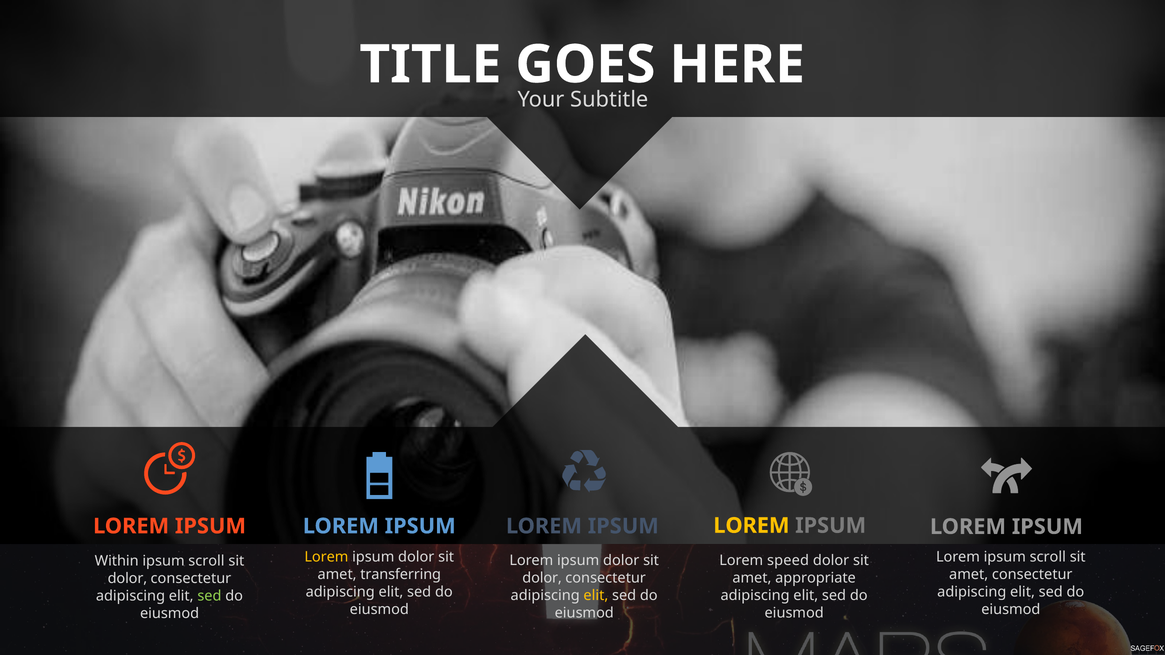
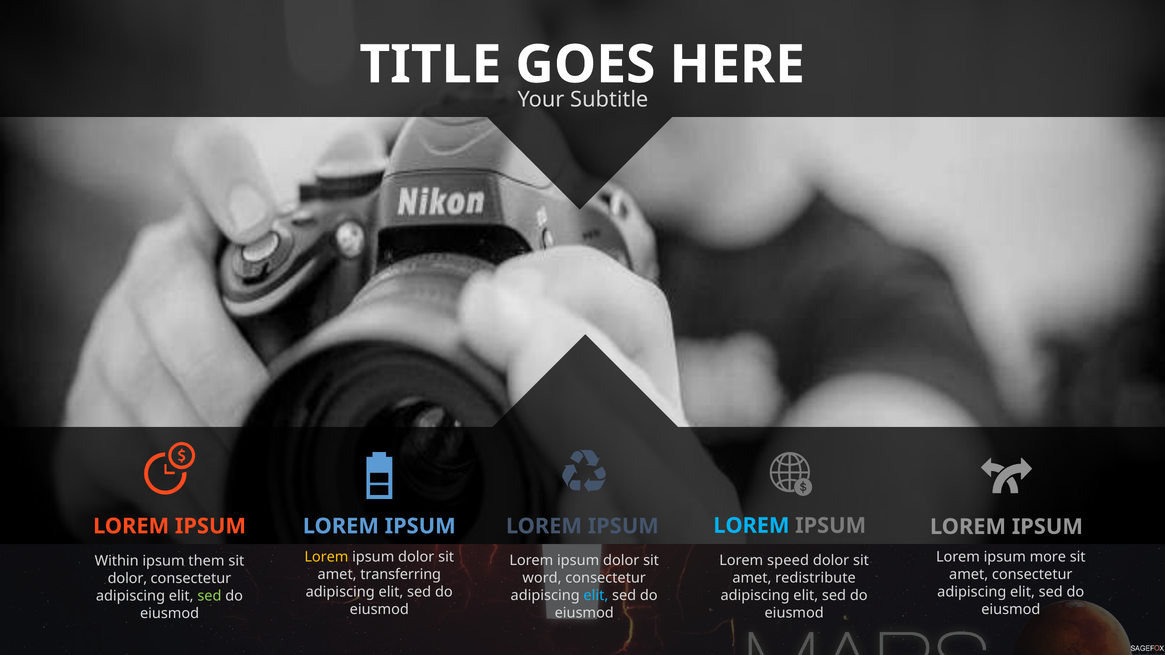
LOREM at (751, 526) colour: yellow -> light blue
Lorem ipsum scroll: scroll -> more
scroll at (206, 561): scroll -> them
dolor at (542, 578): dolor -> word
appropriate: appropriate -> redistribute
elit at (596, 596) colour: yellow -> light blue
